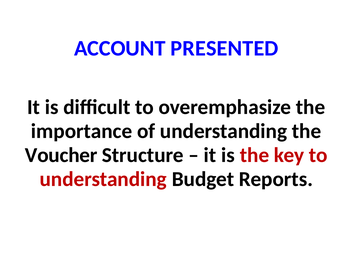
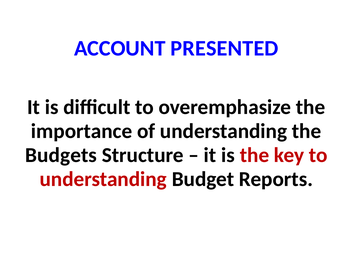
Voucher: Voucher -> Budgets
